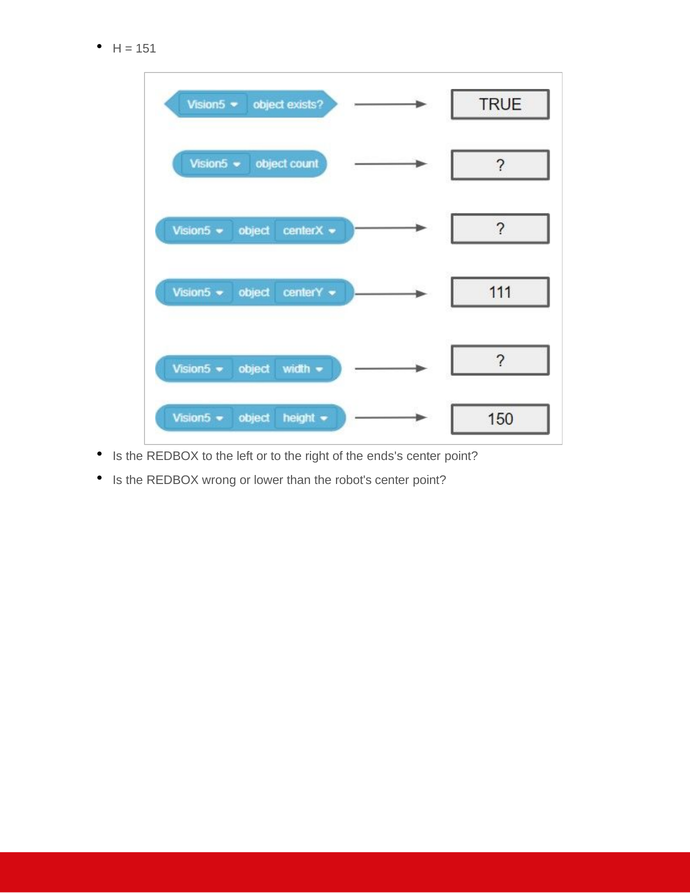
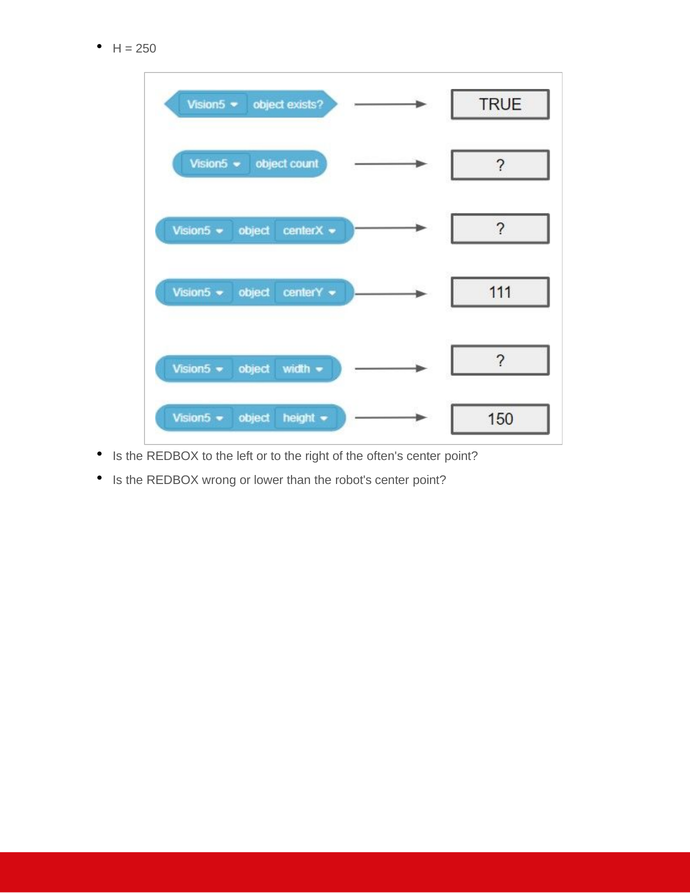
151: 151 -> 250
ends's: ends's -> often's
